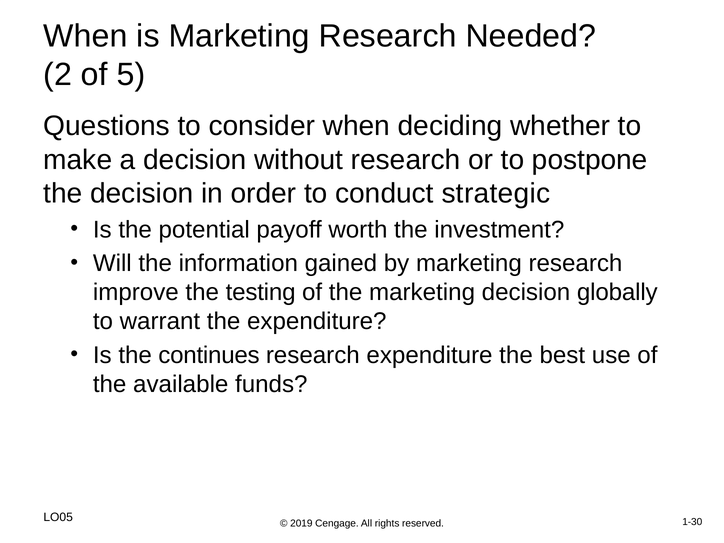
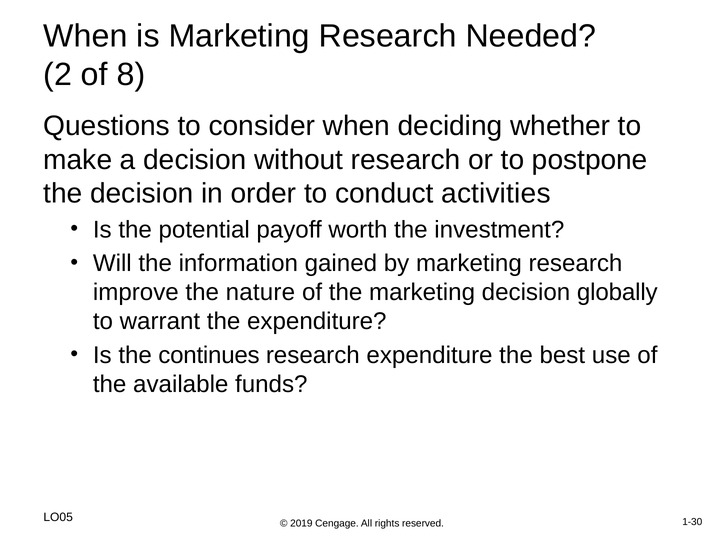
5: 5 -> 8
strategic: strategic -> activities
testing: testing -> nature
